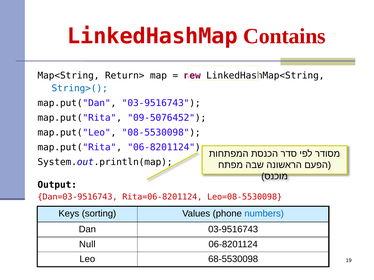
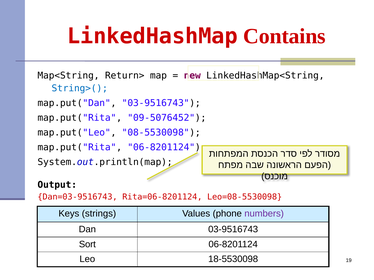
sorting: sorting -> strings
numbers colour: blue -> purple
Null: Null -> Sort
68-5530098: 68-5530098 -> 18-5530098
